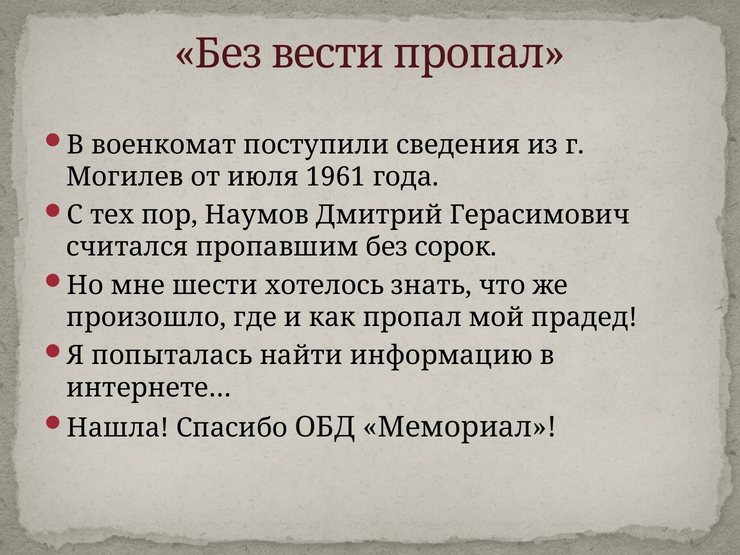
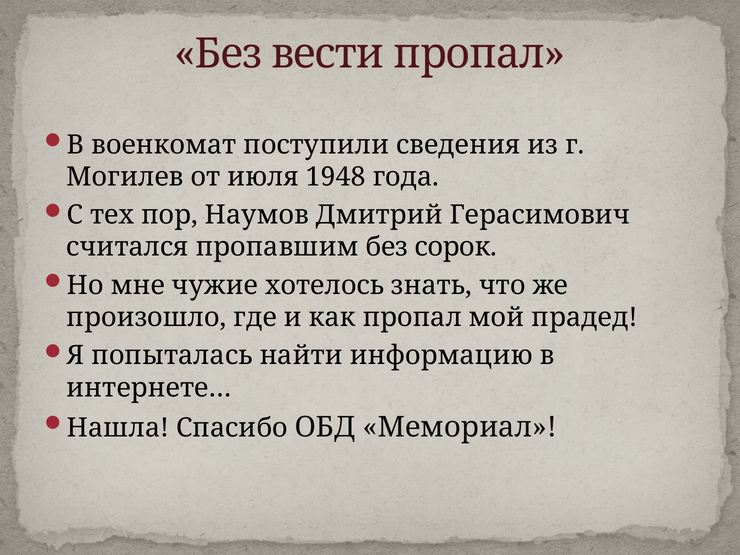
1961: 1961 -> 1948
шести: шести -> чужие
